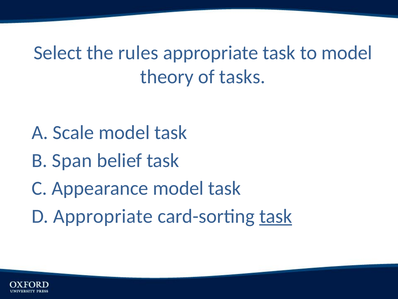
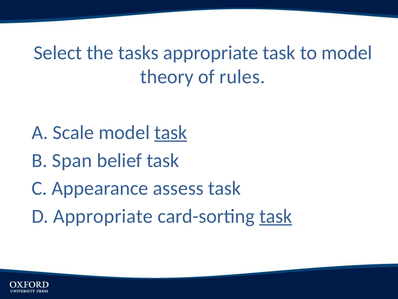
rules: rules -> tasks
tasks: tasks -> rules
task at (171, 132) underline: none -> present
Appearance model: model -> assess
